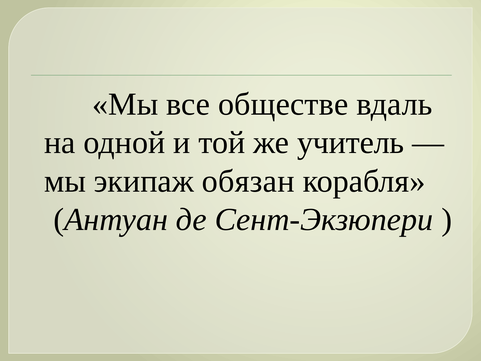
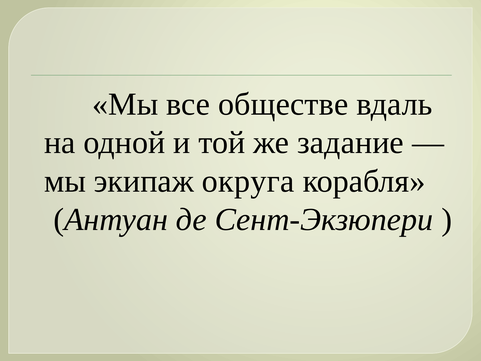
учитель: учитель -> задание
обязан: обязан -> округа
